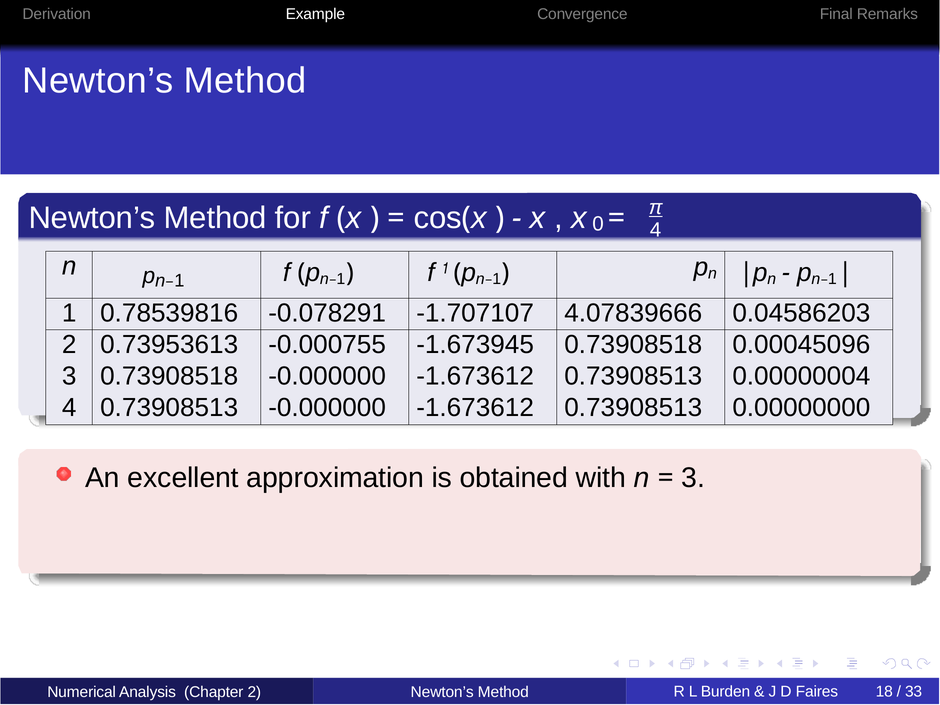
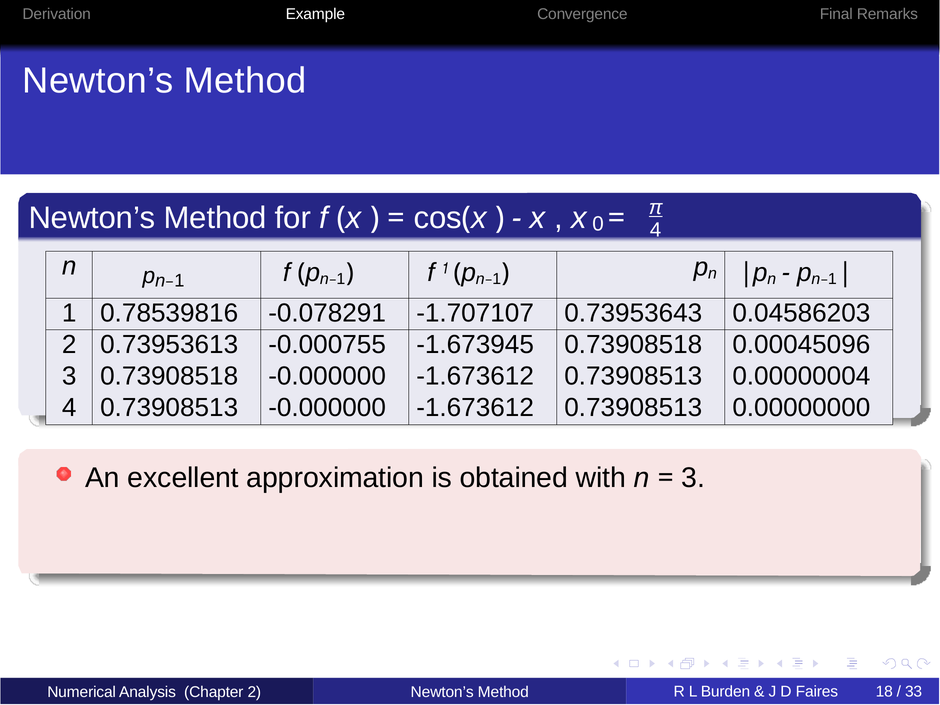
4.07839666: 4.07839666 -> 0.73953643
